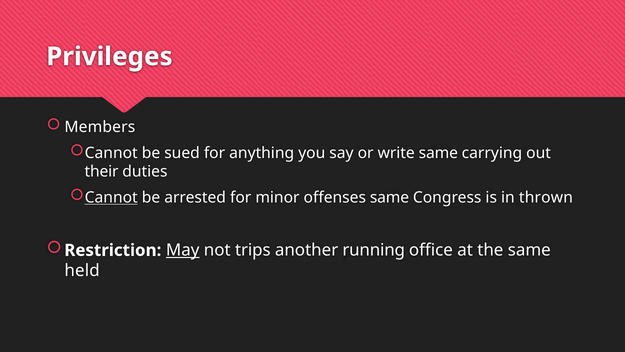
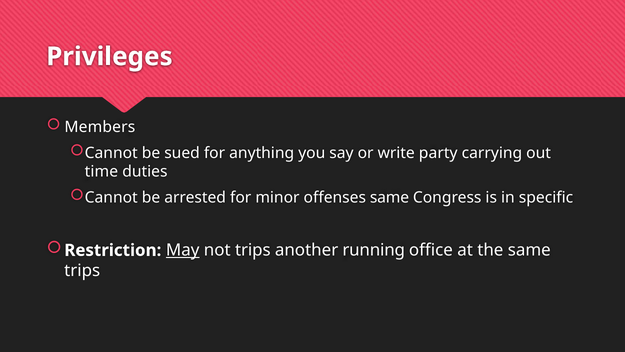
write same: same -> party
their: their -> time
Cannot at (111, 197) underline: present -> none
thrown: thrown -> specific
held at (82, 270): held -> trips
